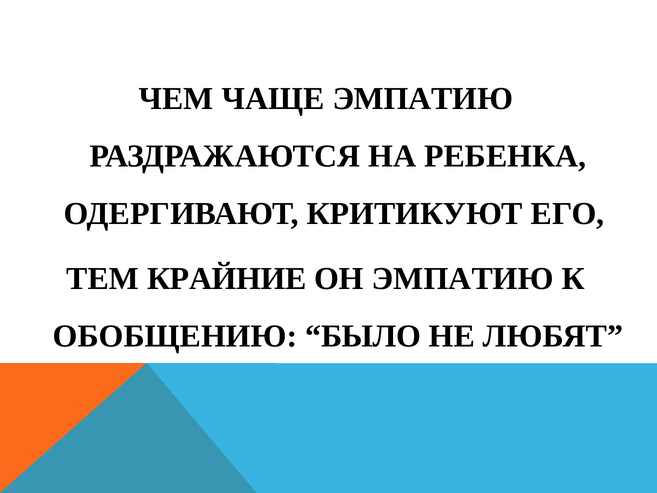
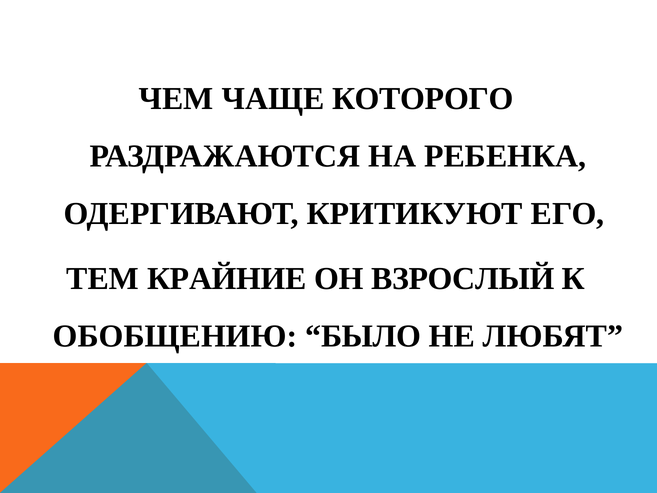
ЧАЩЕ ЭМПАТИЮ: ЭМПАТИЮ -> КОТОРОГО
ОН ЭМПАТИЮ: ЭМПАТИЮ -> ВЗРОСЛЫЙ
